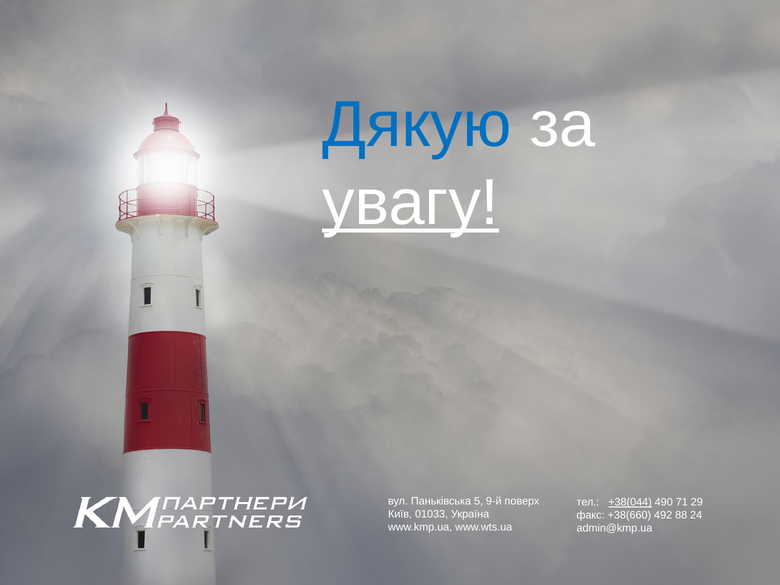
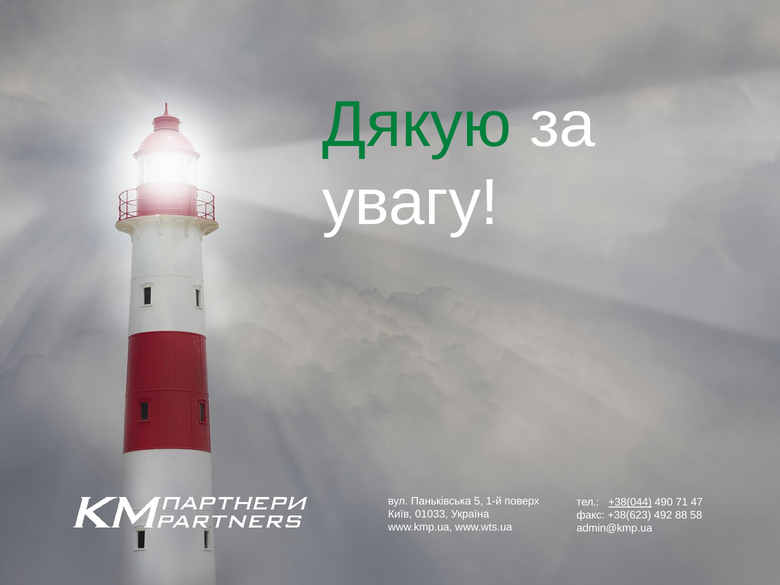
Дякую colour: blue -> green
увагу underline: present -> none
9-й: 9-й -> 1-й
29: 29 -> 47
+38(660: +38(660 -> +38(623
24: 24 -> 58
